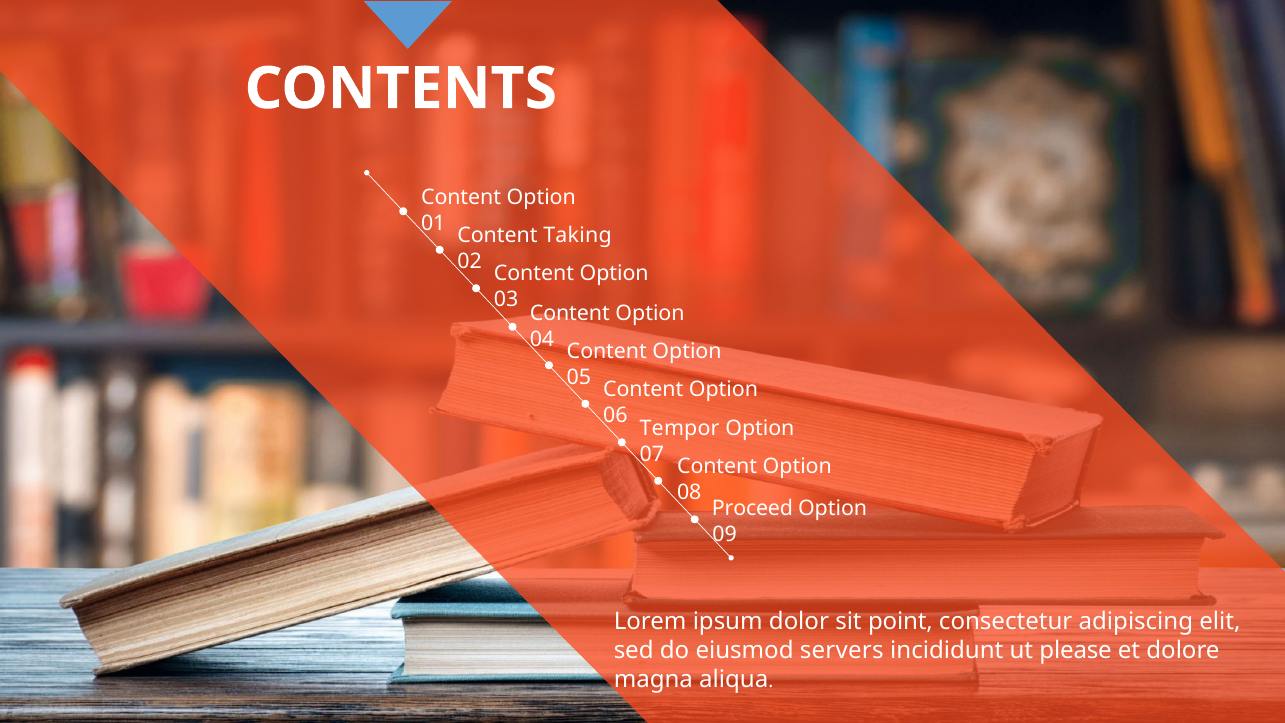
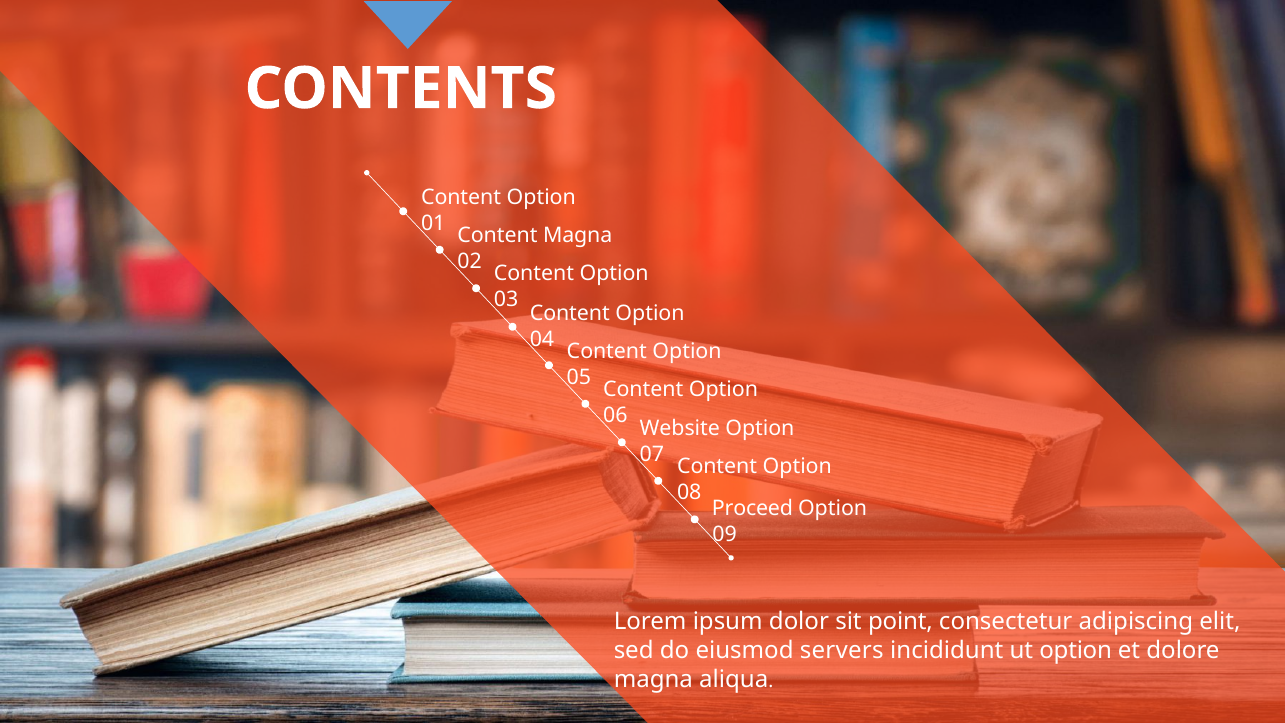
Content Taking: Taking -> Magna
Tempor: Tempor -> Website
ut please: please -> option
